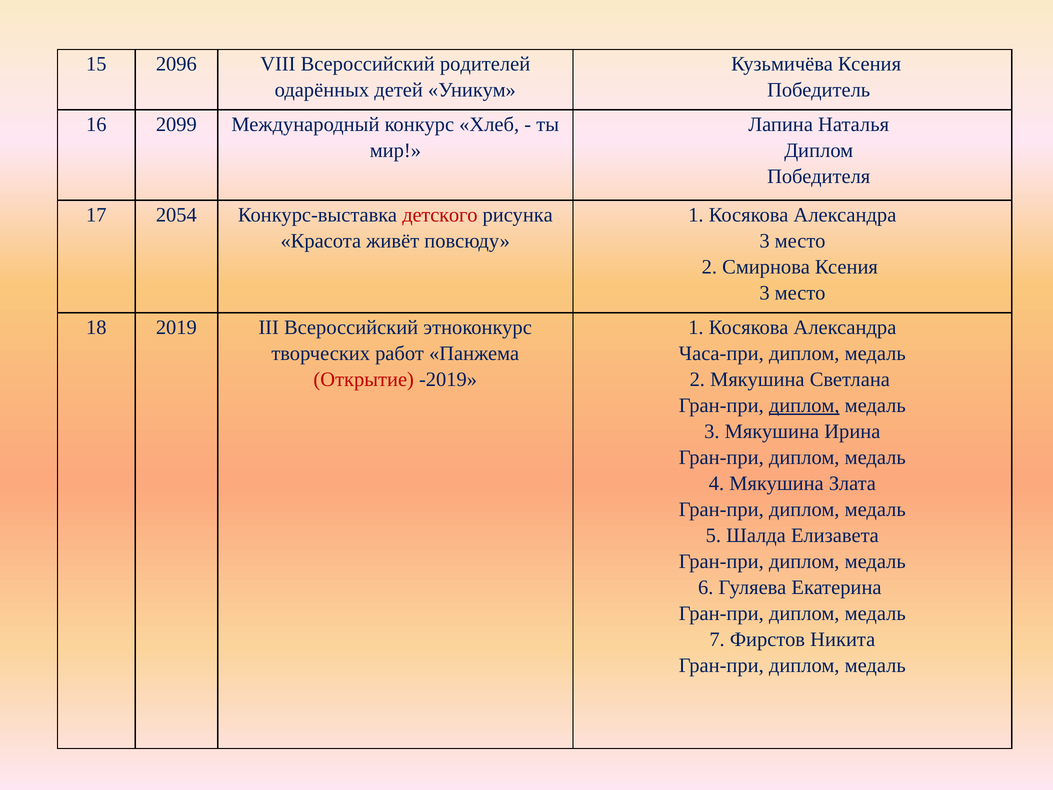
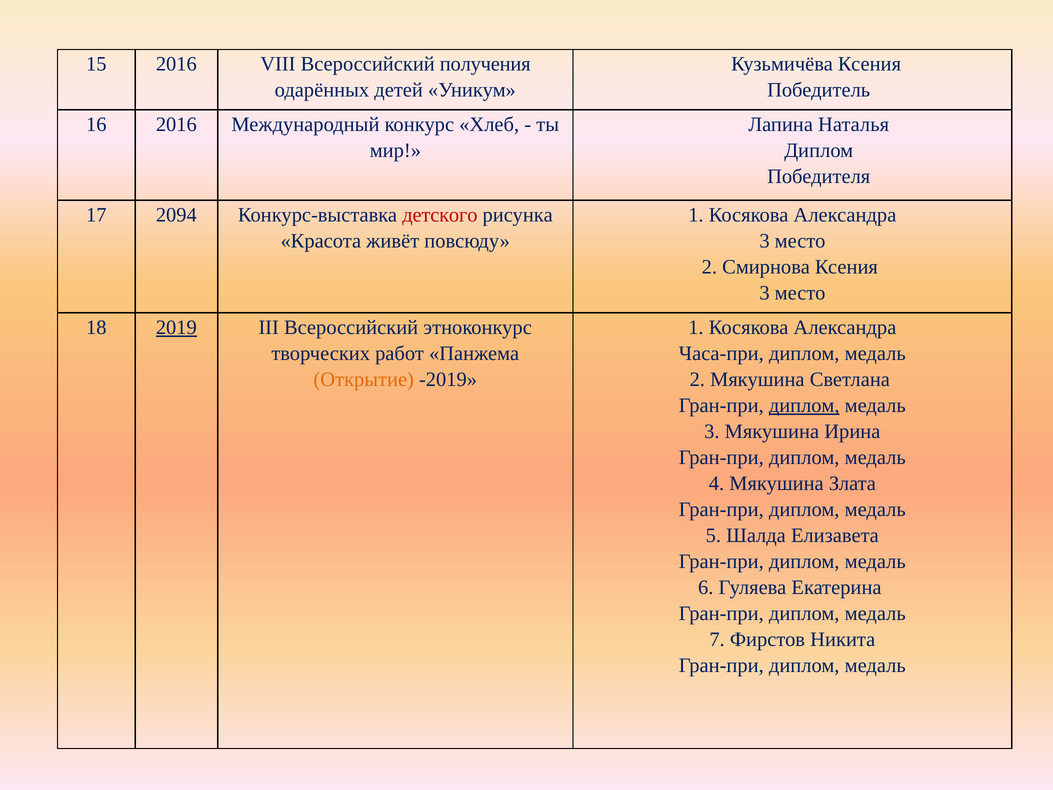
15 2096: 2096 -> 2016
родителей: родителей -> получения
16 2099: 2099 -> 2016
2054: 2054 -> 2094
2019 underline: none -> present
Открытие colour: red -> orange
